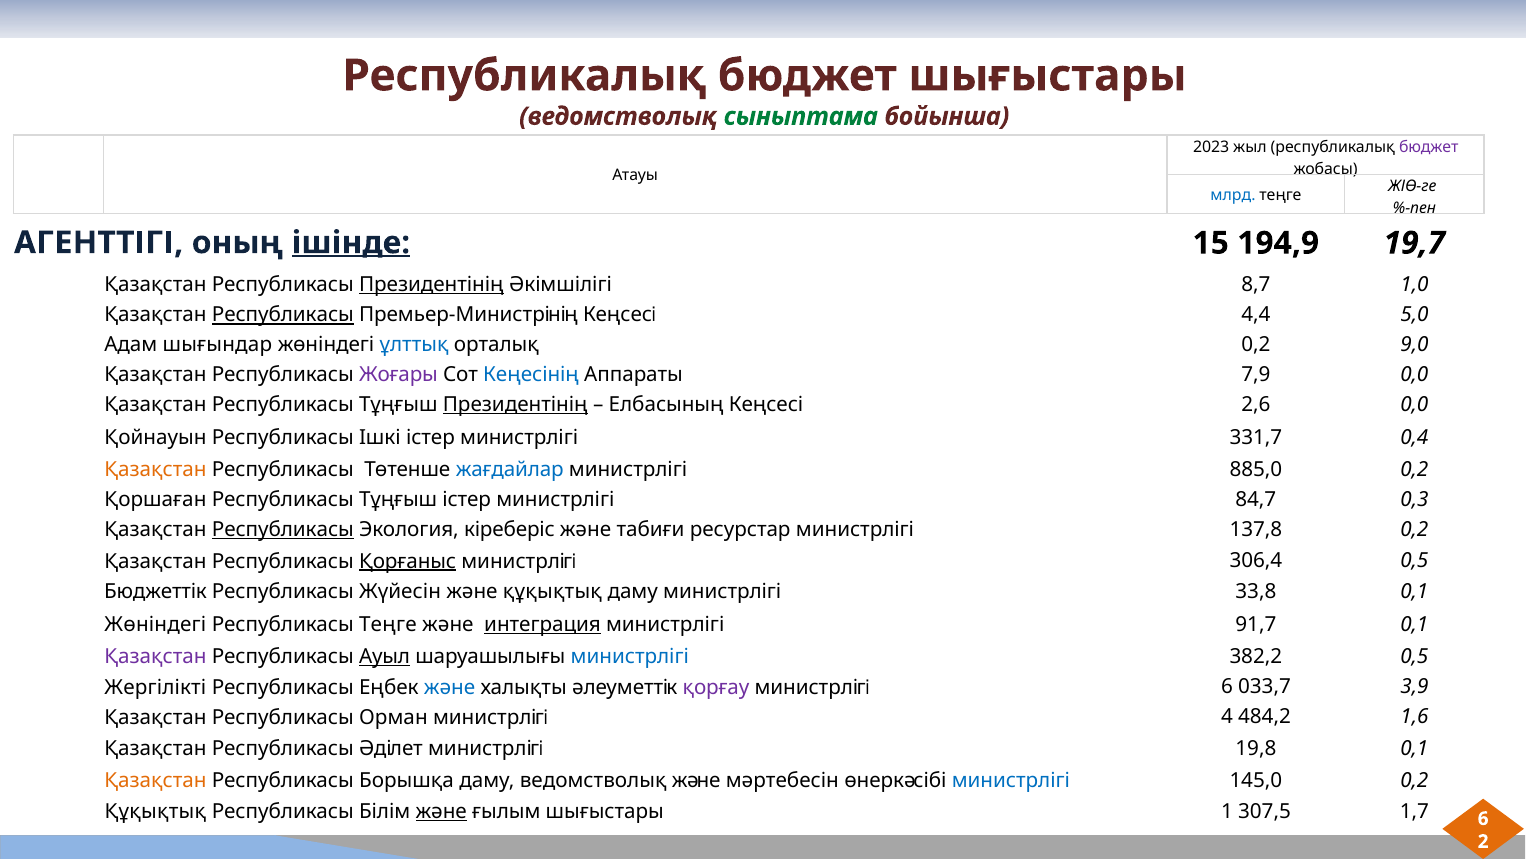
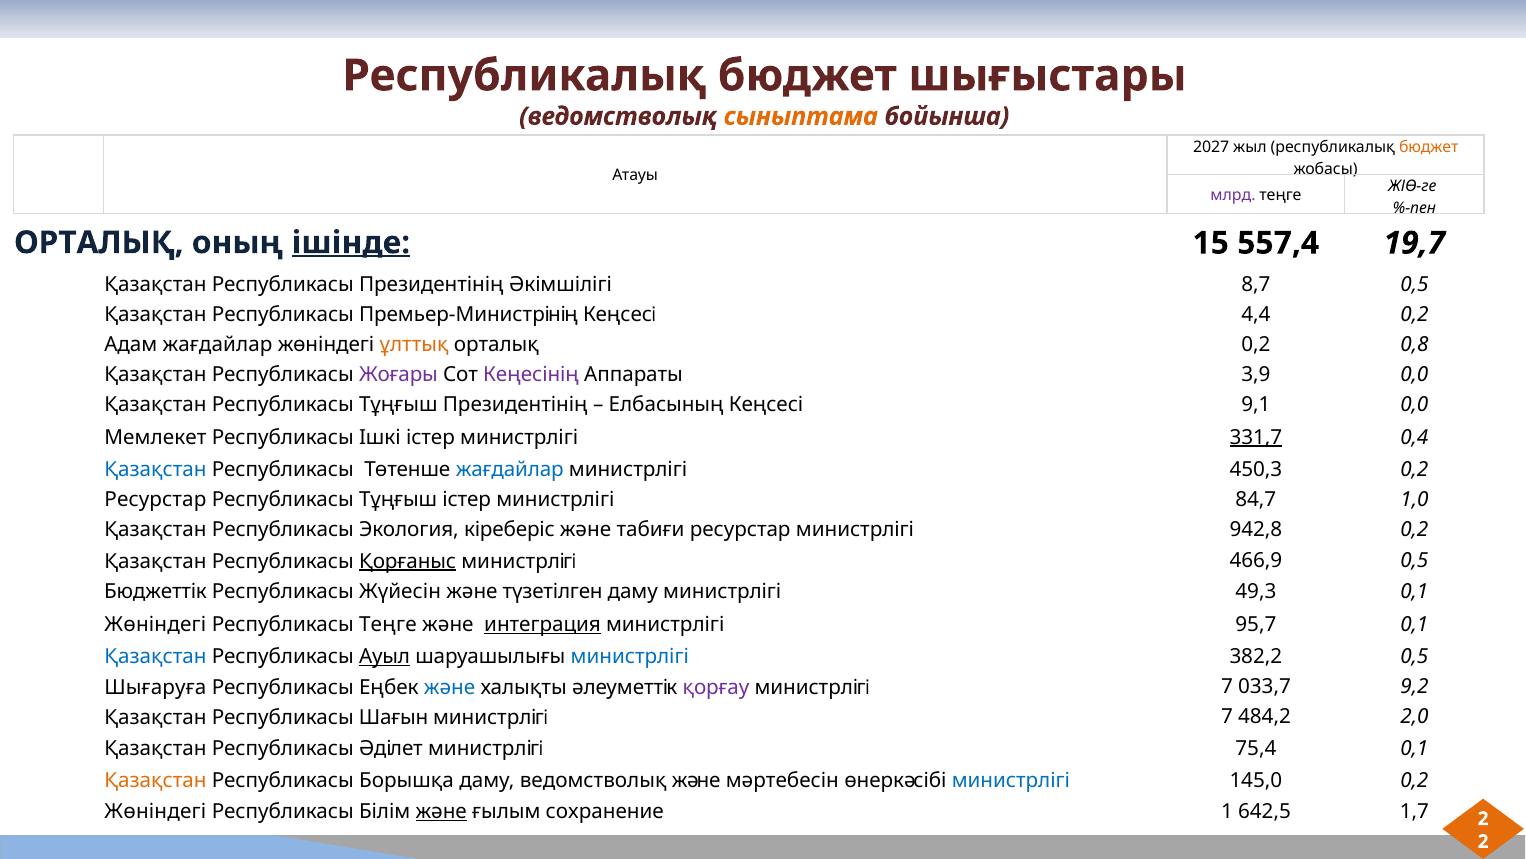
сыныптама colour: green -> orange
2023: 2023 -> 2027
бюджет at (1429, 147) colour: purple -> orange
млрд colour: blue -> purple
АГЕНТТІГІ at (99, 243): АГЕНТТІГІ -> ОРТАЛЫҚ
194,9: 194,9 -> 557,4
Президентінің at (431, 285) underline: present -> none
8,7 1,0: 1,0 -> 0,5
Республикасы at (283, 315) underline: present -> none
4,4 5,0: 5,0 -> 0,2
Адам шығындар: шығындар -> жағдайлар
ұлттық colour: blue -> orange
9,0: 9,0 -> 0,8
Кеңесінің colour: blue -> purple
7,9: 7,9 -> 3,9
Президентінің at (515, 405) underline: present -> none
2,6: 2,6 -> 9,1
Қойнауын: Қойнауын -> Мемлекет
331,7 underline: none -> present
Қазақстан at (155, 469) colour: orange -> blue
885,0: 885,0 -> 450,3
Қоршаған at (155, 499): Қоршаған -> Ресурстар
0,3: 0,3 -> 1,0
Республикасы at (283, 529) underline: present -> none
137,8: 137,8 -> 942,8
306,4: 306,4 -> 466,9
жəне құқықтық: құқықтық -> түзетілген
33,8: 33,8 -> 49,3
91,7: 91,7 -> 95,7
Қазақстан at (155, 657) colour: purple -> blue
Жергілікті: Жергілікті -> Шығаруға
6 at (1227, 687): 6 -> 7
3,9: 3,9 -> 9,2
Орман: Орман -> Шағын
4 at (1227, 717): 4 -> 7
1,6: 1,6 -> 2,0
19,8: 19,8 -> 75,4
Құқықтық at (155, 811): Құқықтық -> Жөніндегі
ғылым шығыстары: шығыстары -> сохранение
307,5: 307,5 -> 642,5
1,7 6: 6 -> 2
